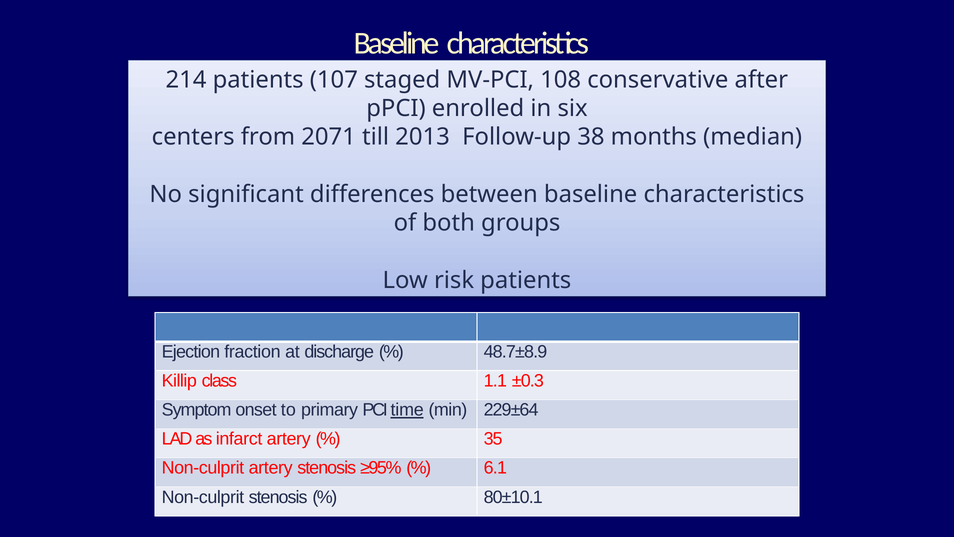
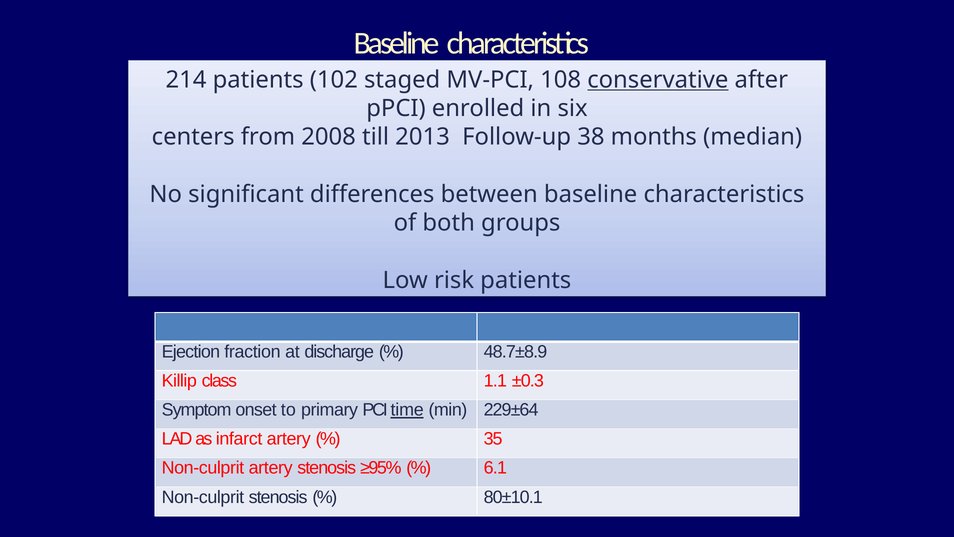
107: 107 -> 102
conservative underline: none -> present
2071: 2071 -> 2008
